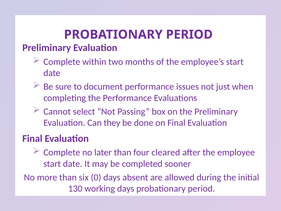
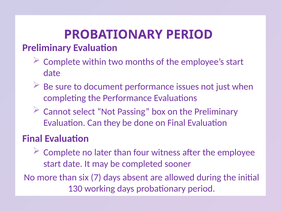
cleared: cleared -> witness
0: 0 -> 7
